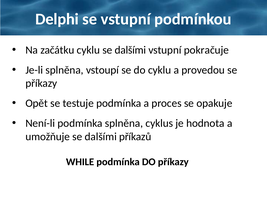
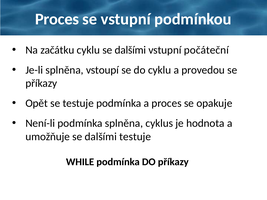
Delphi at (57, 19): Delphi -> Proces
pokračuje: pokračuje -> počáteční
dalšími příkazů: příkazů -> testuje
